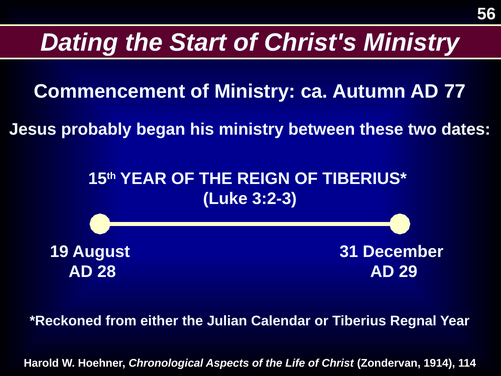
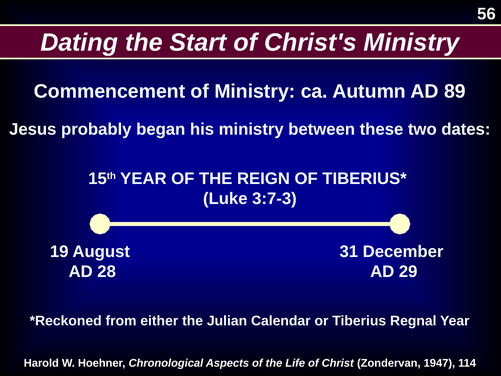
77: 77 -> 89
3:2-3: 3:2-3 -> 3:7-3
1914: 1914 -> 1947
